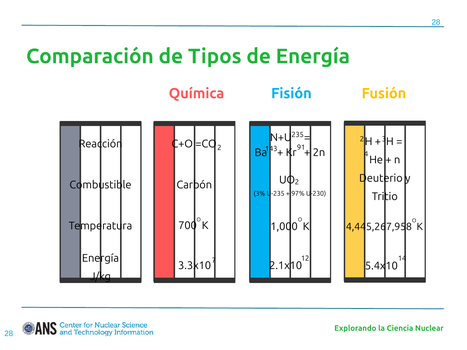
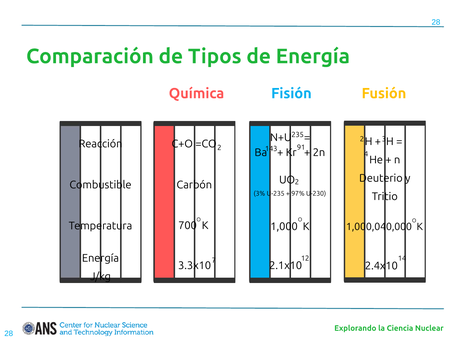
4,445,267,958: 4,445,267,958 -> 1,000,040,000
5.4x10: 5.4x10 -> 2.4x10
